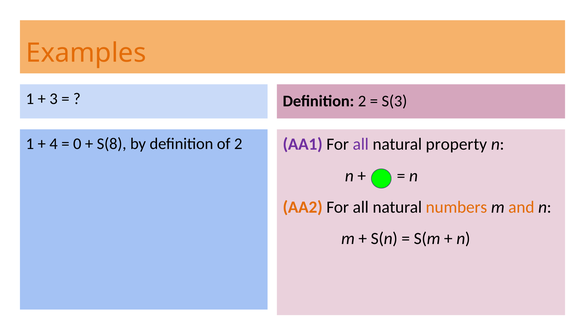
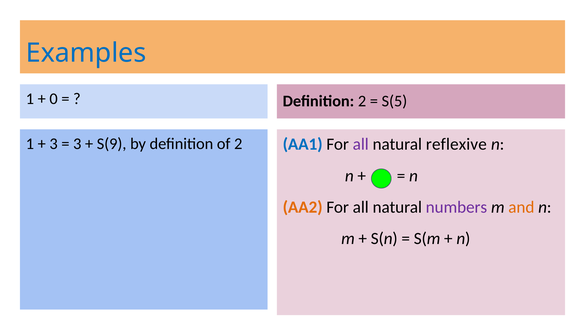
Examples colour: orange -> blue
3: 3 -> 0
S(3: S(3 -> S(5
4 at (54, 144): 4 -> 3
0 at (77, 144): 0 -> 3
S(8: S(8 -> S(9
AA1 colour: purple -> blue
property: property -> reflexive
numbers colour: orange -> purple
